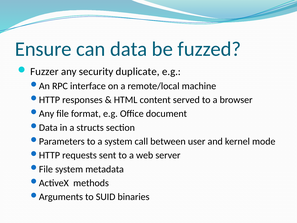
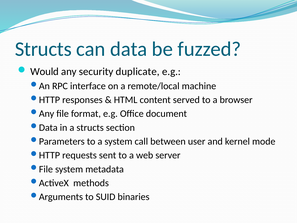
Ensure at (43, 49): Ensure -> Structs
Fuzzer: Fuzzer -> Would
